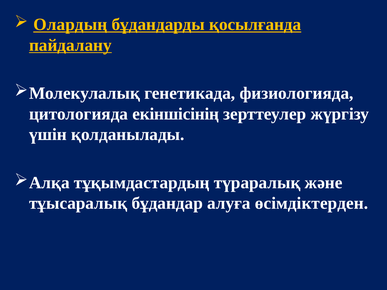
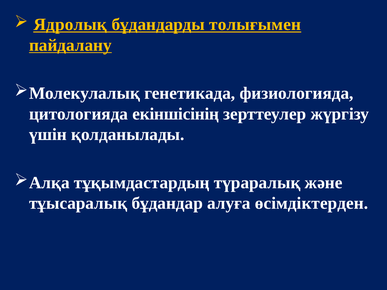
Олардың: Олардың -> Ядролық
қосылғанда: қосылғанда -> толығымен
